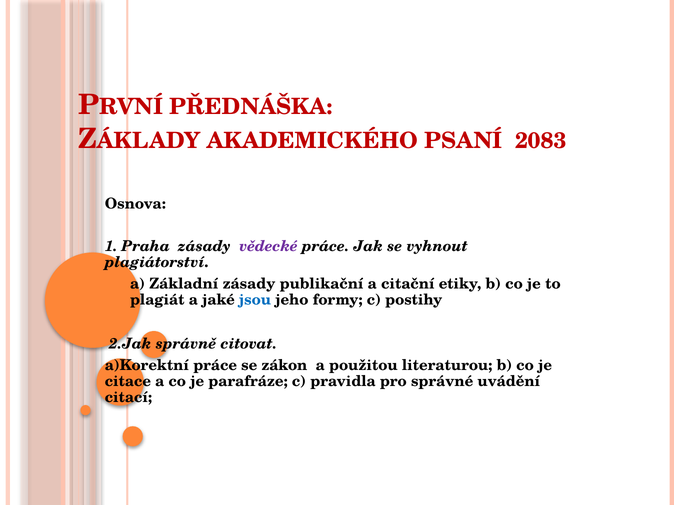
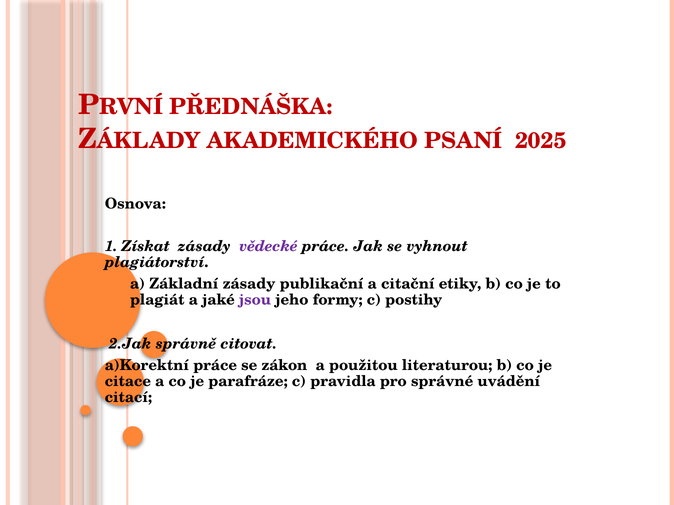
2083: 2083 -> 2025
Praha: Praha -> Získat
jsou colour: blue -> purple
